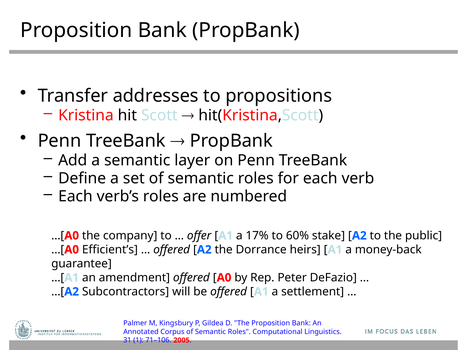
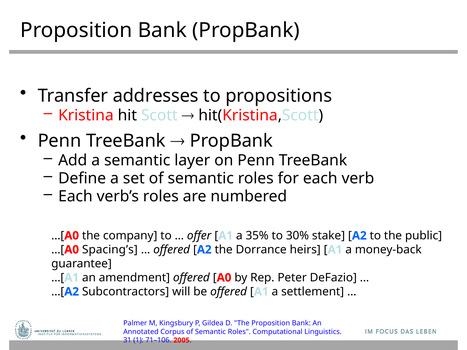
17%: 17% -> 35%
60%: 60% -> 30%
Efficient’s: Efficient’s -> Spacing’s
